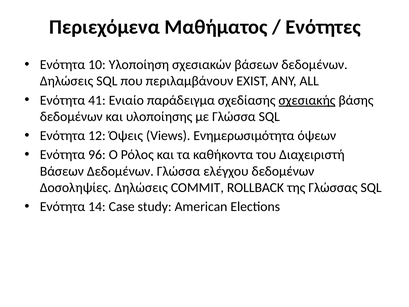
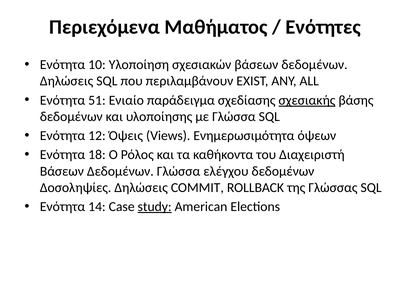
41: 41 -> 51
96: 96 -> 18
study underline: none -> present
